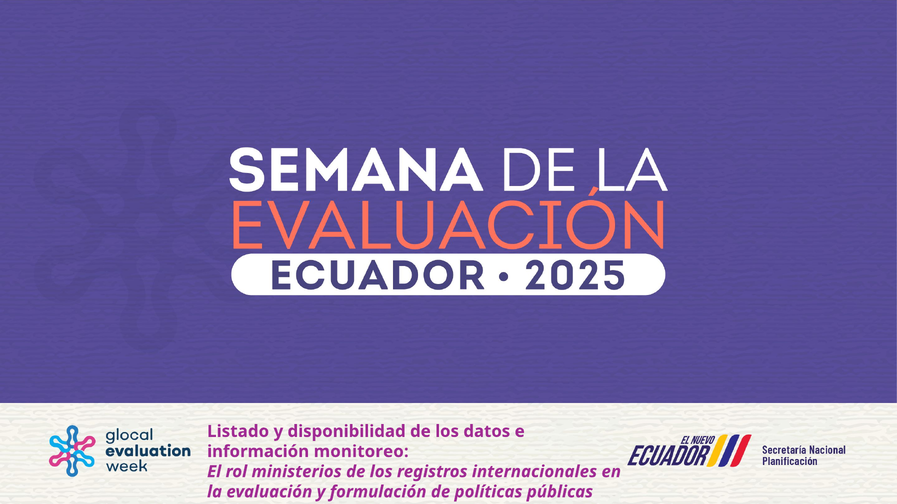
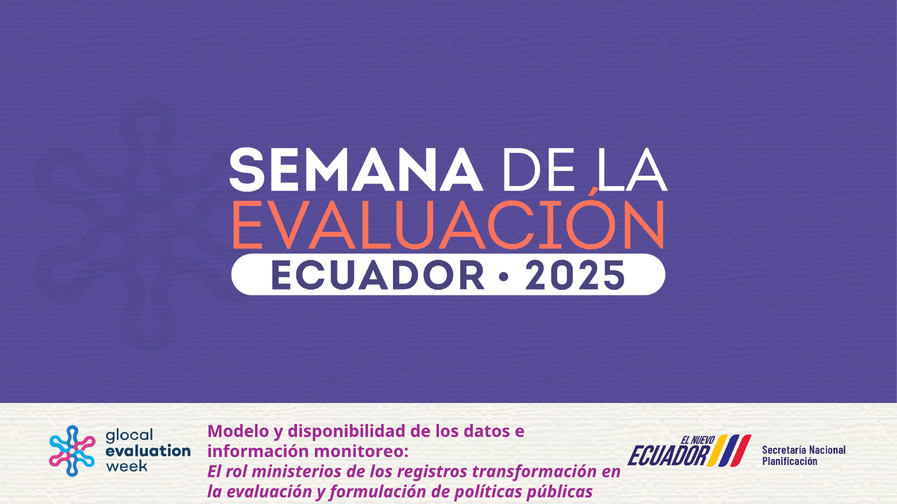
Listado: Listado -> Modelo
internacionales: internacionales -> transformación
